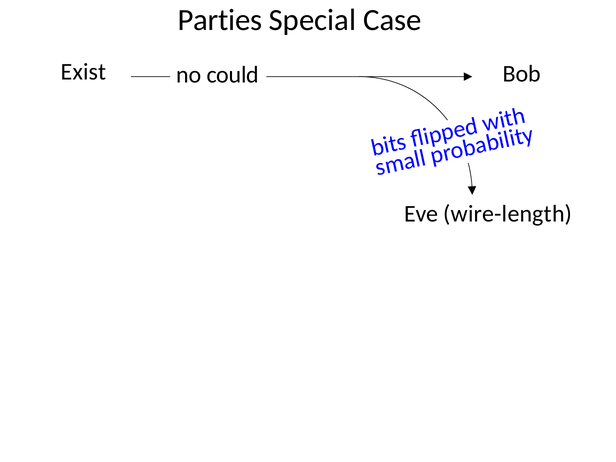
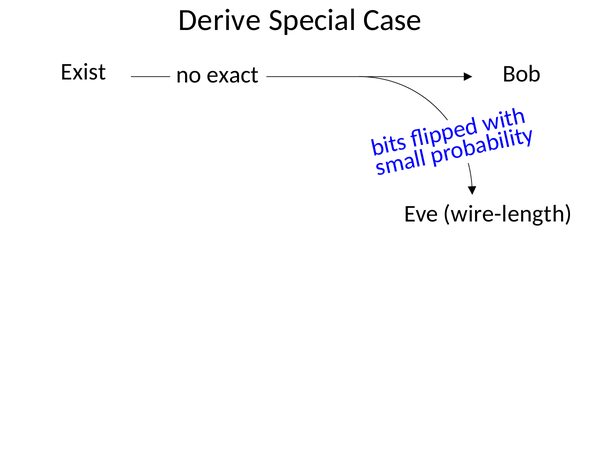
Parties: Parties -> Derive
could: could -> exact
